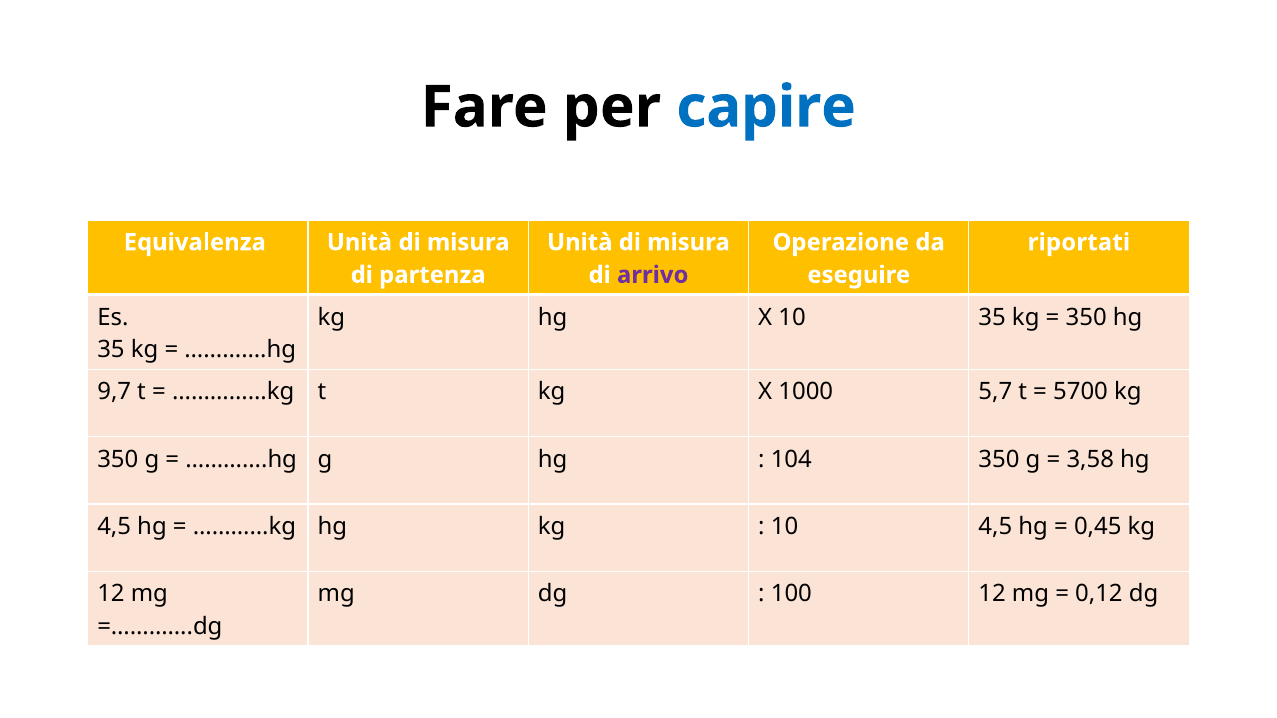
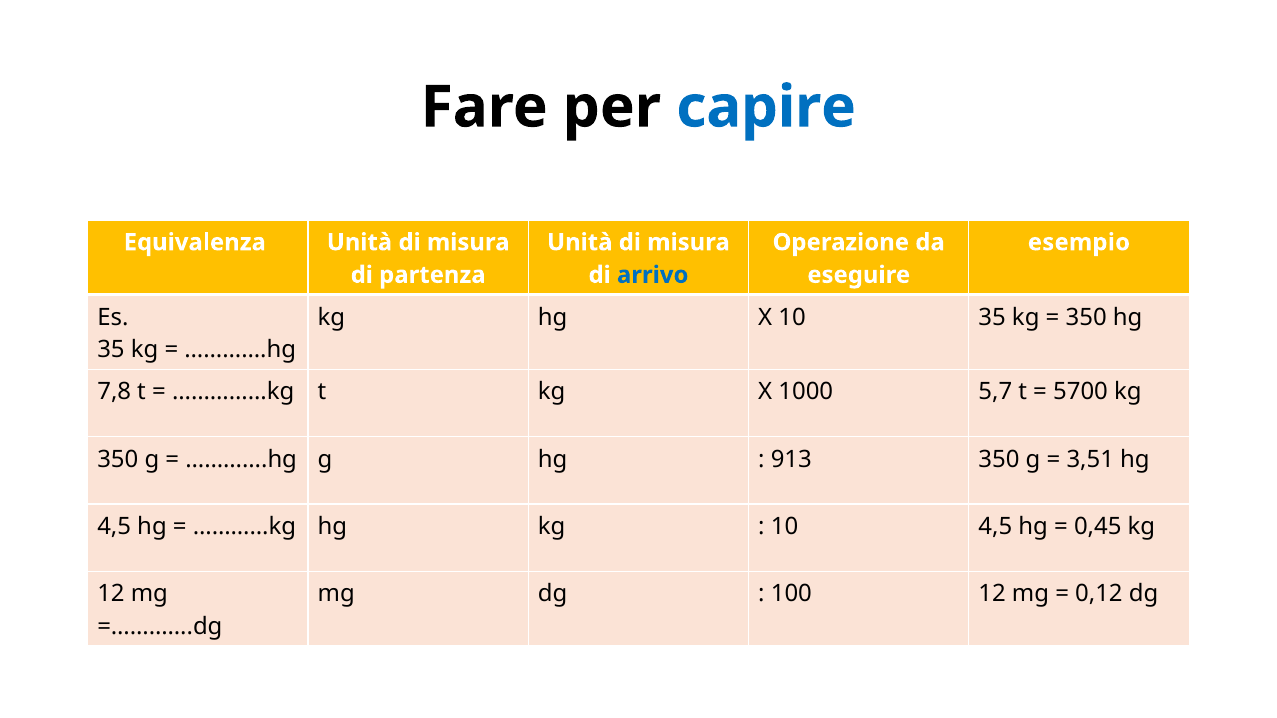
riportati: riportati -> esempio
arrivo colour: purple -> blue
9,7: 9,7 -> 7,8
104: 104 -> 913
3,58: 3,58 -> 3,51
